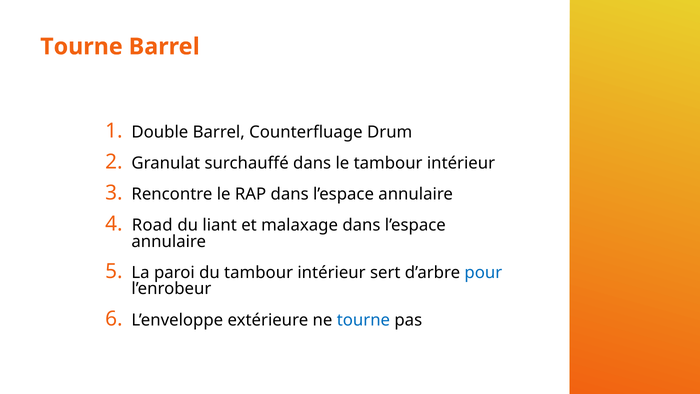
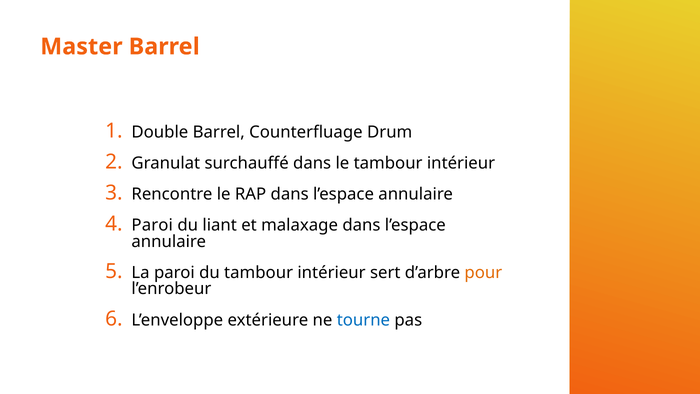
Tourne at (81, 47): Tourne -> Master
Road at (152, 225): Road -> Paroi
pour colour: blue -> orange
